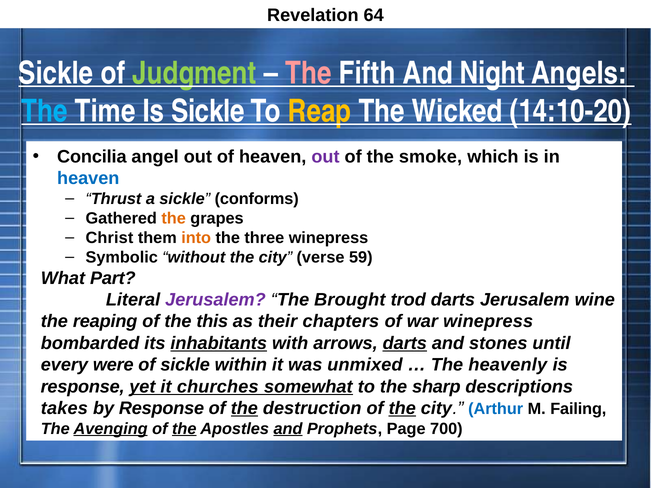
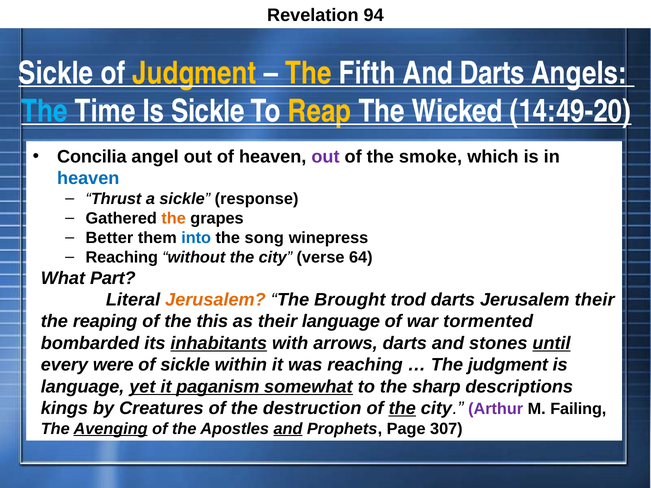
64: 64 -> 94
Judgment at (194, 73) colour: light green -> yellow
The at (308, 73) colour: pink -> yellow
And Night: Night -> Darts
14:10-20: 14:10-20 -> 14:49-20
conforms: conforms -> response
Christ: Christ -> Better
into colour: orange -> blue
three: three -> song
Symbolic at (122, 257): Symbolic -> Reaching
59: 59 -> 64
Jerusalem at (215, 300) colour: purple -> orange
Jerusalem wine: wine -> their
their chapters: chapters -> language
war winepress: winepress -> tormented
darts at (405, 343) underline: present -> none
until underline: none -> present
was unmixed: unmixed -> reaching
The heavenly: heavenly -> judgment
response at (83, 387): response -> language
churches: churches -> paganism
takes: takes -> kings
by Response: Response -> Creatures
the at (244, 408) underline: present -> none
Arthur colour: blue -> purple
the at (184, 429) underline: present -> none
700: 700 -> 307
